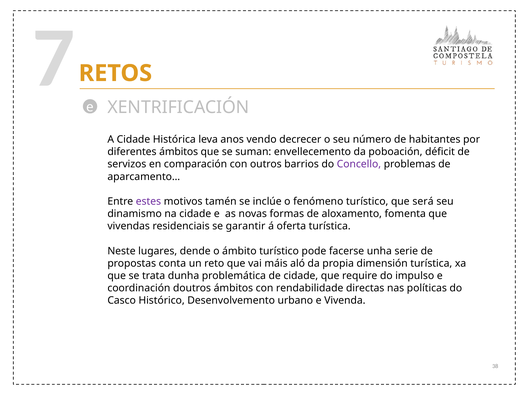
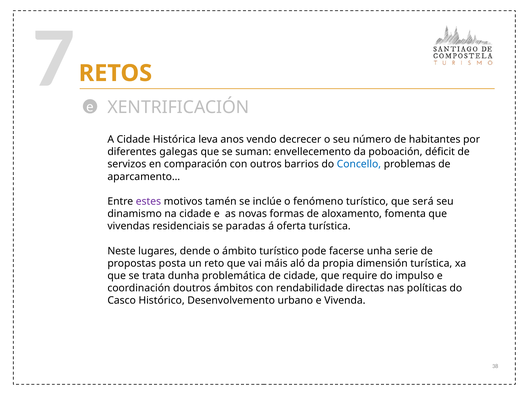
diferentes ámbitos: ámbitos -> galegas
Concello colour: purple -> blue
garantir: garantir -> paradas
conta: conta -> posta
